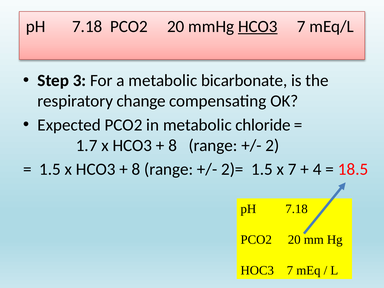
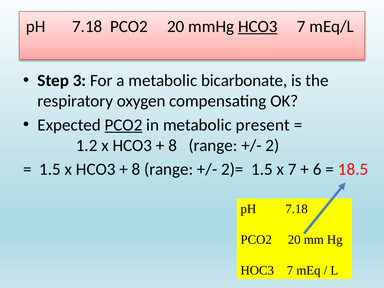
change: change -> oxygen
PCO2 at (124, 125) underline: none -> present
chloride: chloride -> present
1.7: 1.7 -> 1.2
4: 4 -> 6
